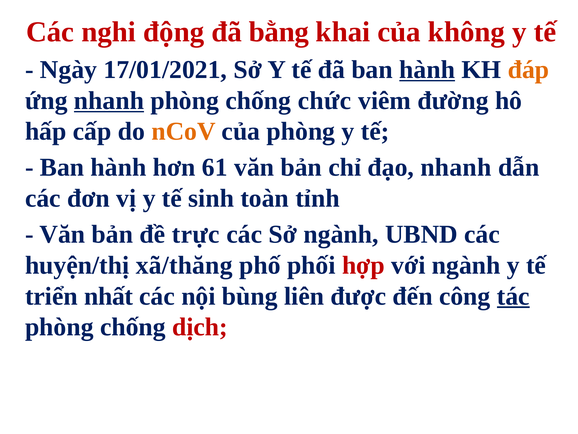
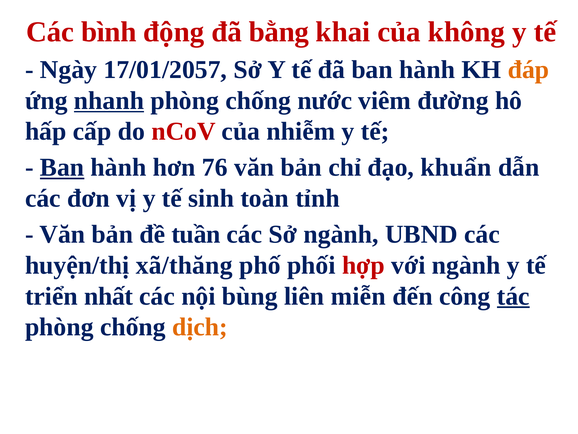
nghi: nghi -> bình
17/01/2021: 17/01/2021 -> 17/01/2057
hành at (427, 70) underline: present -> none
chức: chức -> nước
nCoV colour: orange -> red
của phòng: phòng -> nhiễm
Ban at (62, 167) underline: none -> present
61: 61 -> 76
đạo nhanh: nhanh -> khuẩn
trực: trực -> tuần
được: được -> miễn
dịch colour: red -> orange
